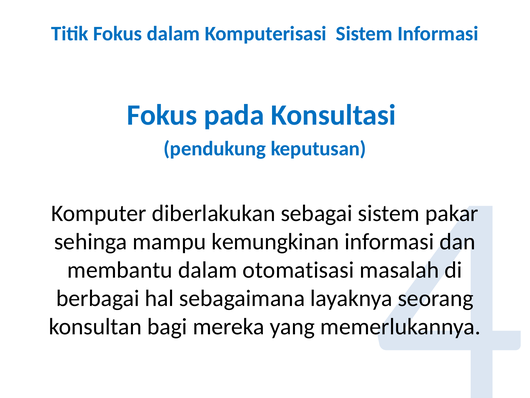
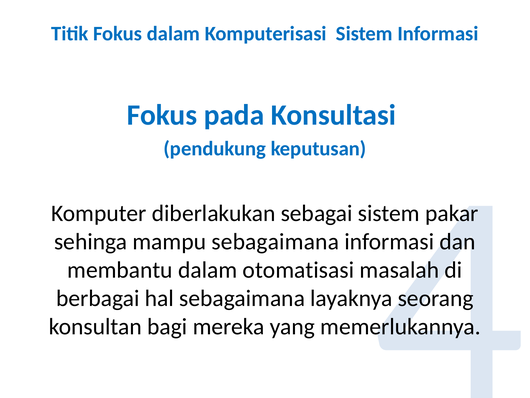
mampu kemungkinan: kemungkinan -> sebagaimana
